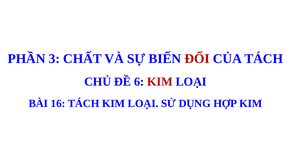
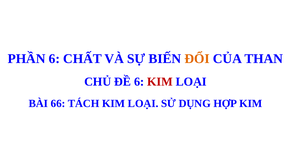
PHẦN 3: 3 -> 6
ĐỔI colour: red -> orange
CỦA TÁCH: TÁCH -> THAN
16: 16 -> 66
